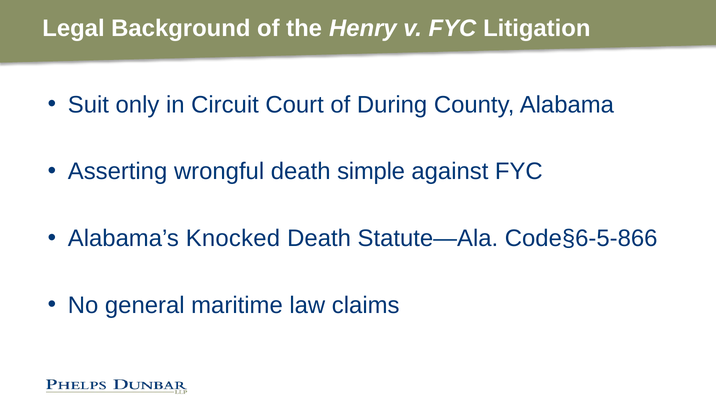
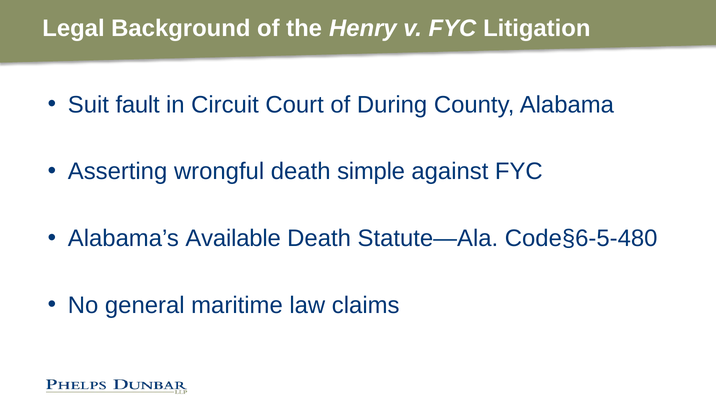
only: only -> fault
Knocked: Knocked -> Available
Code§6-5-866: Code§6-5-866 -> Code§6-5-480
